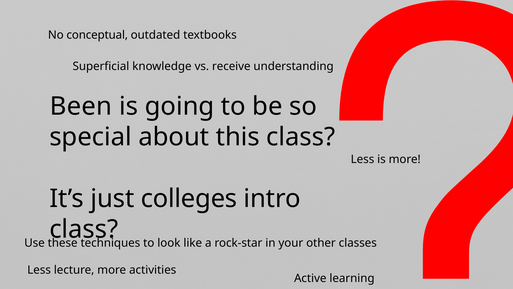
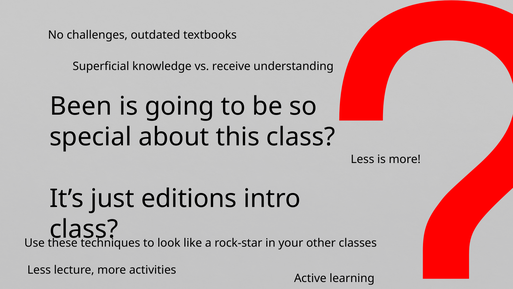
conceptual: conceptual -> challenges
colleges: colleges -> editions
